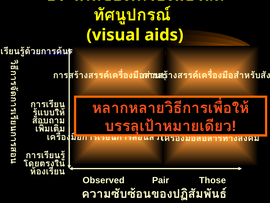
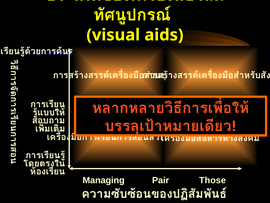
Observed: Observed -> Managing
